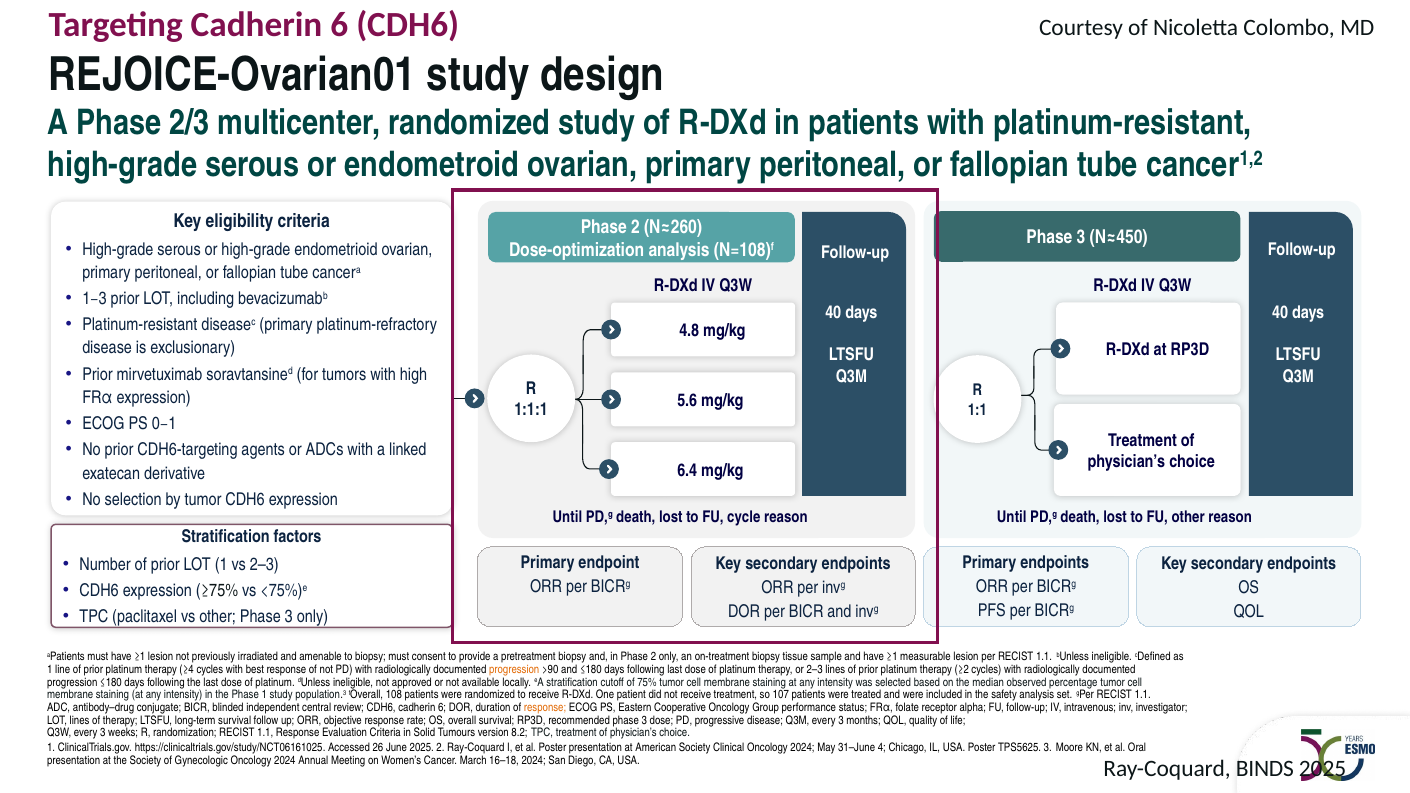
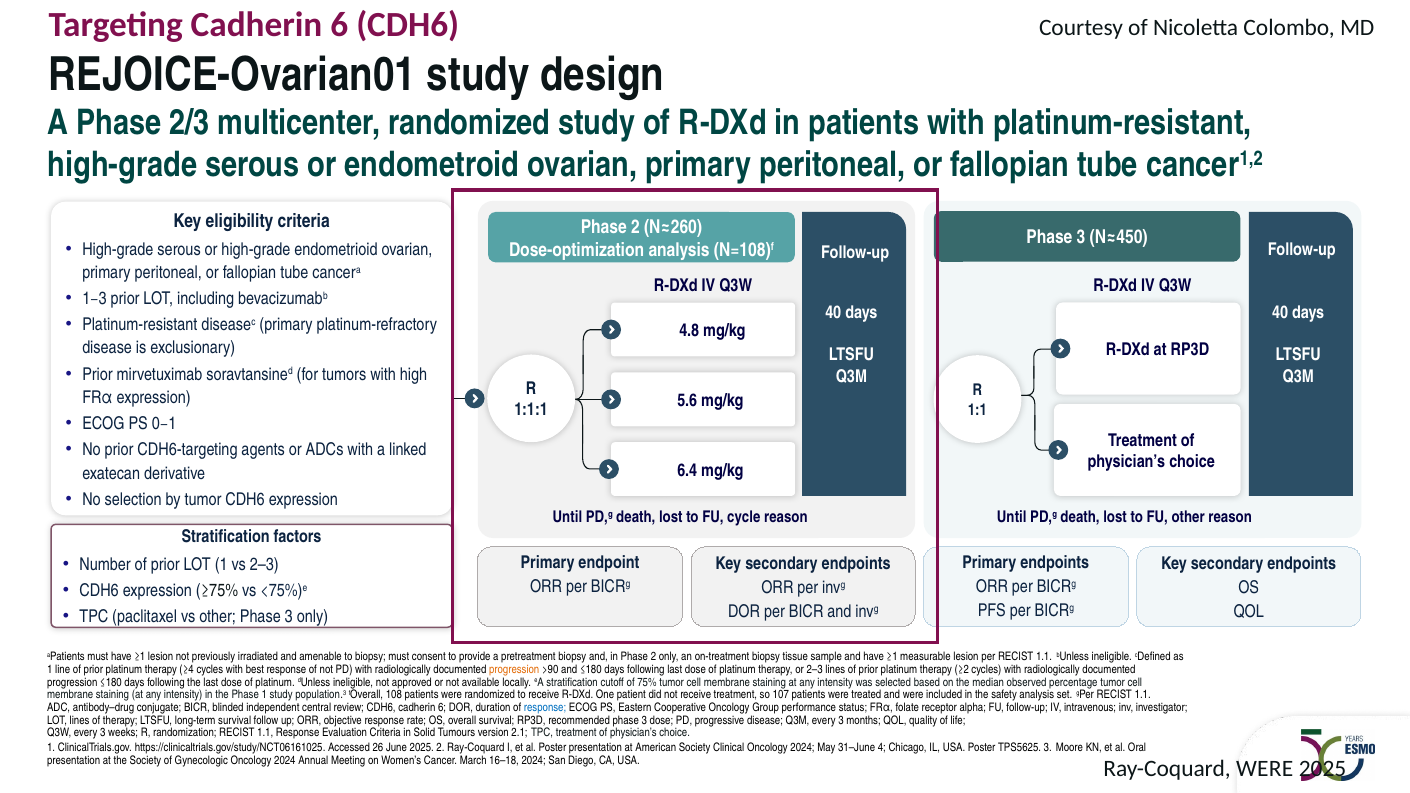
response at (545, 708) colour: orange -> blue
8.2: 8.2 -> 2.1
Ray-Coquard BINDS: BINDS -> WERE
